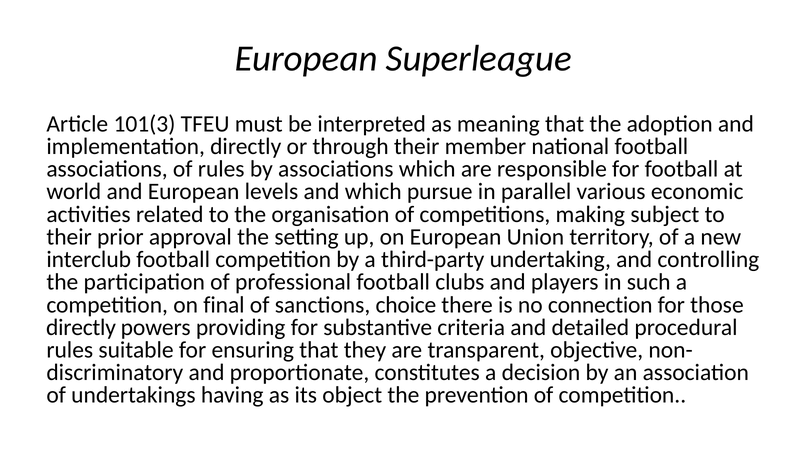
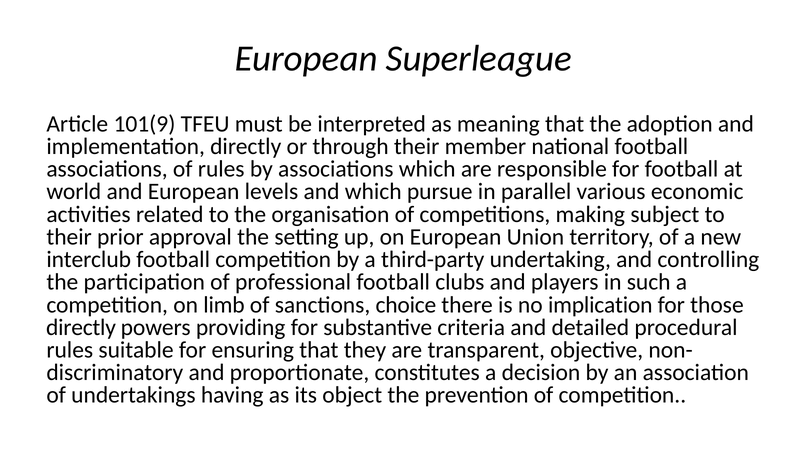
101(3: 101(3 -> 101(9
final: final -> limb
connection: connection -> implication
